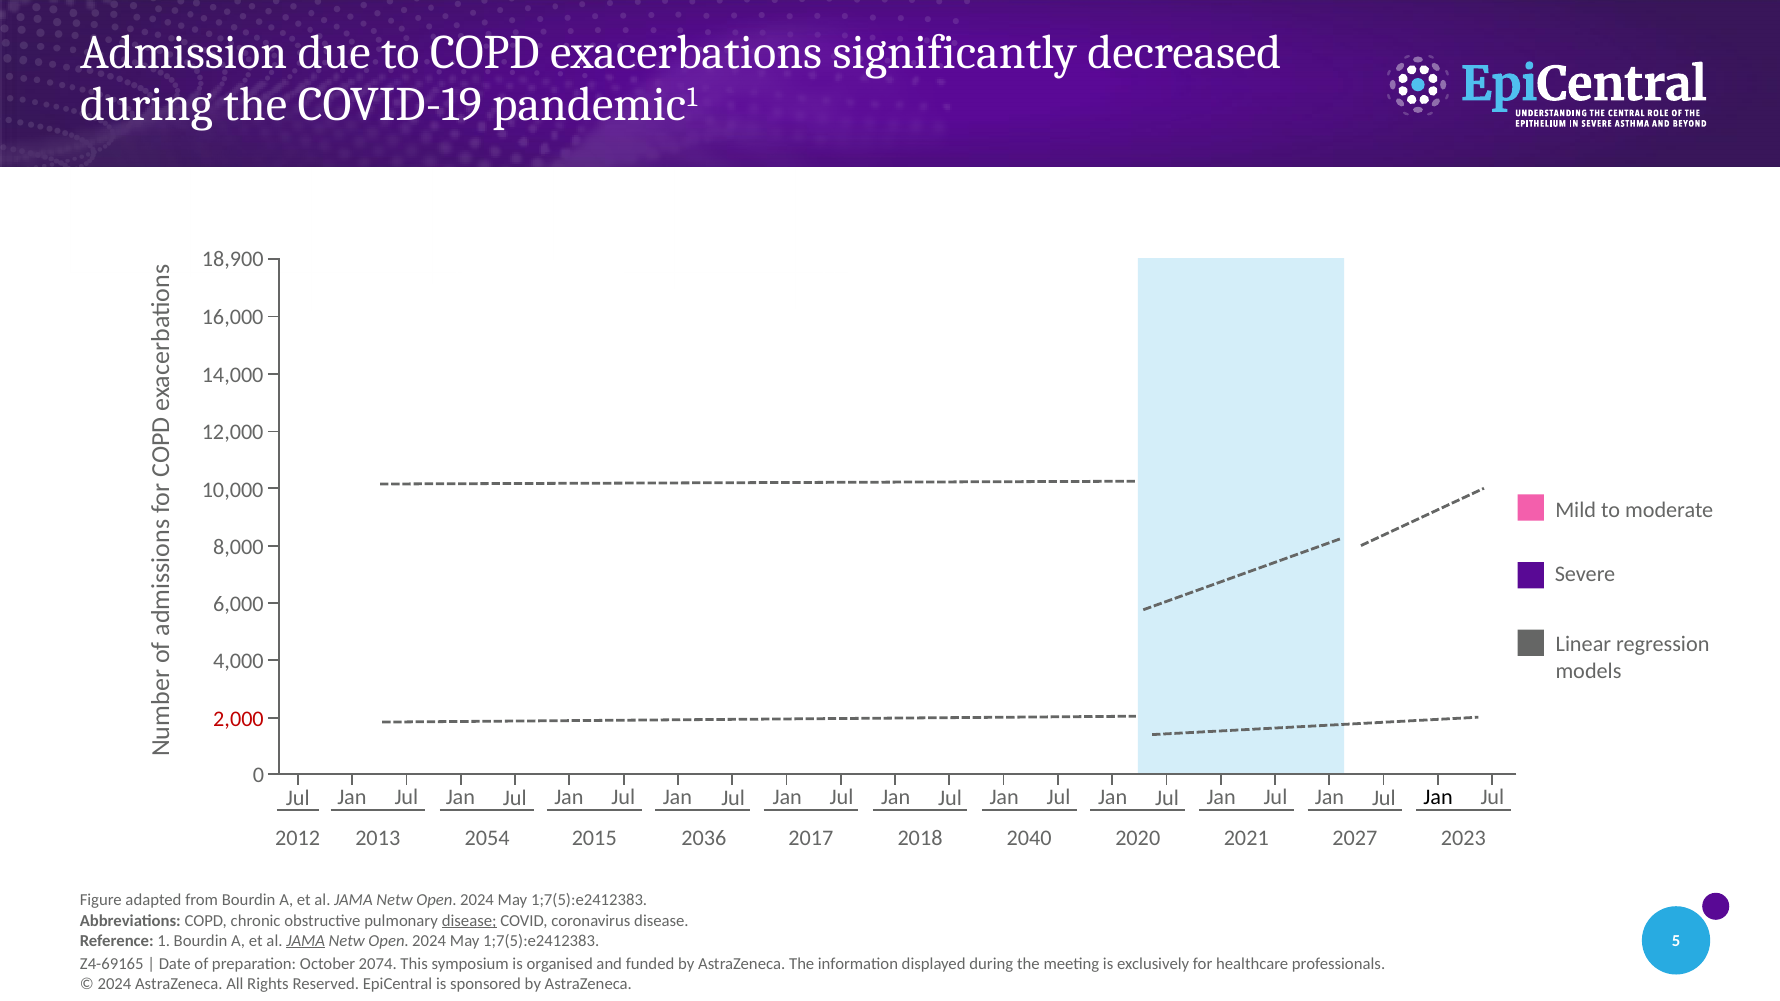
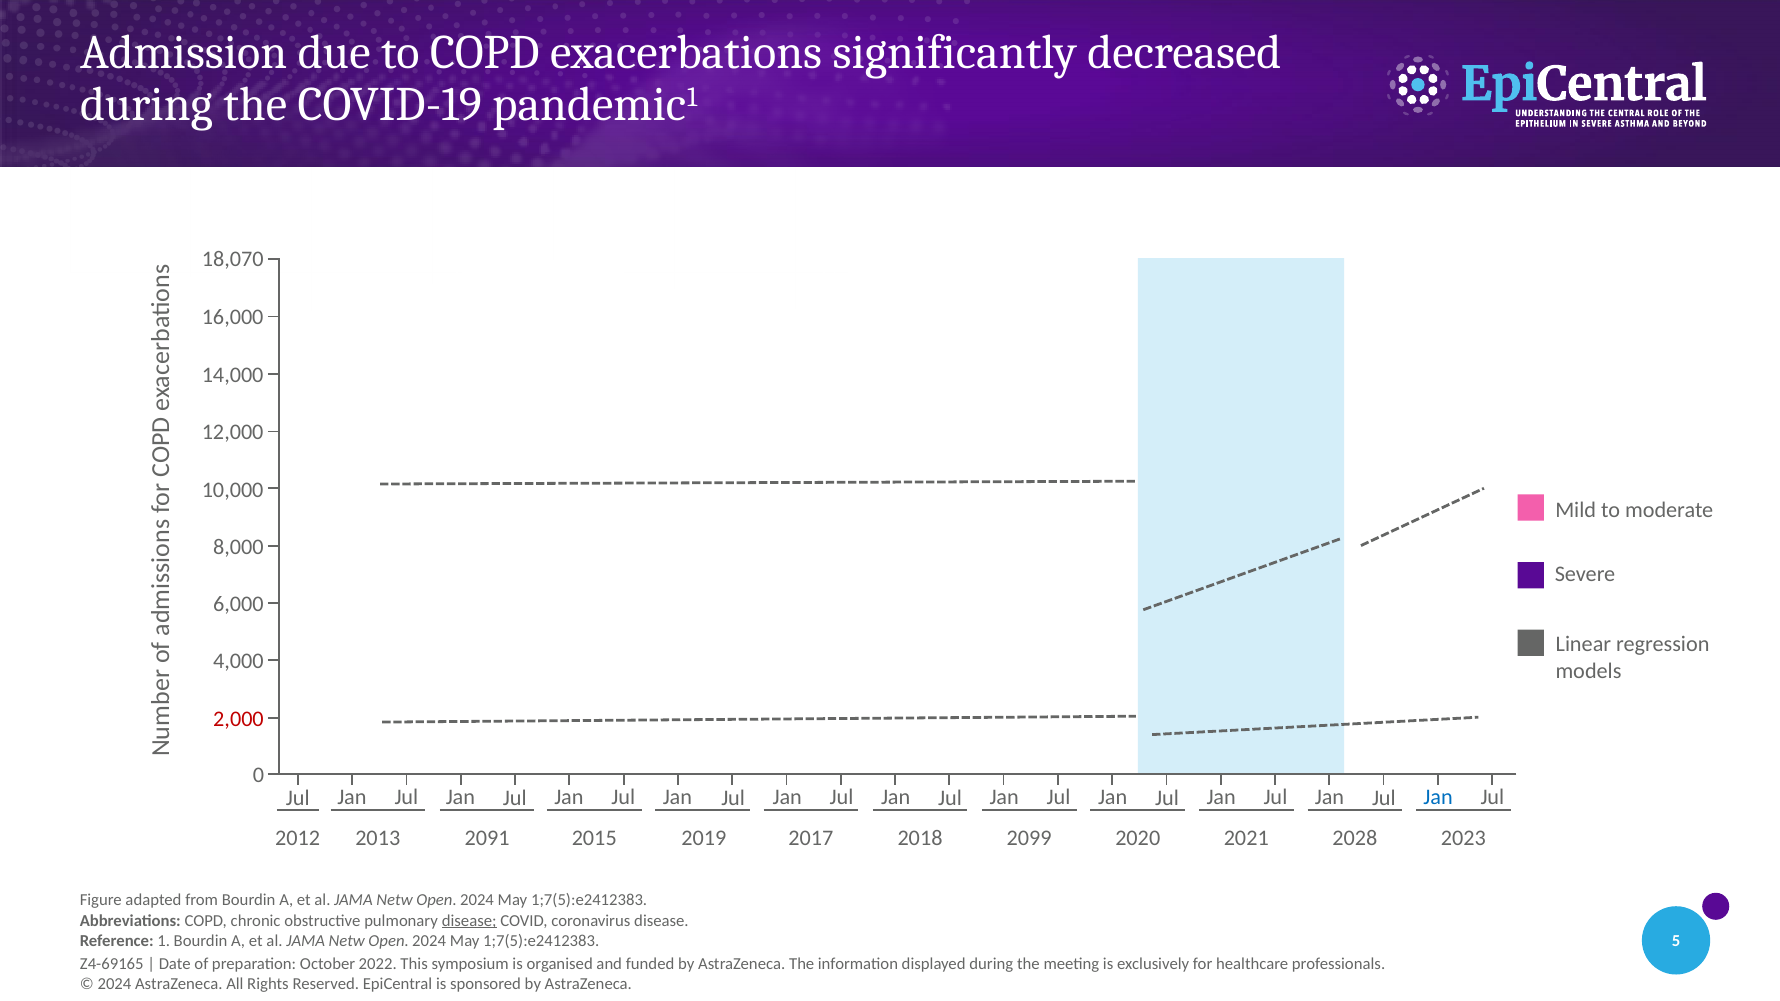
18,900: 18,900 -> 18,070
Jan at (1438, 798) colour: black -> blue
2054: 2054 -> 2091
2036: 2036 -> 2019
2040: 2040 -> 2099
2027: 2027 -> 2028
JAMA at (306, 941) underline: present -> none
2074: 2074 -> 2022
